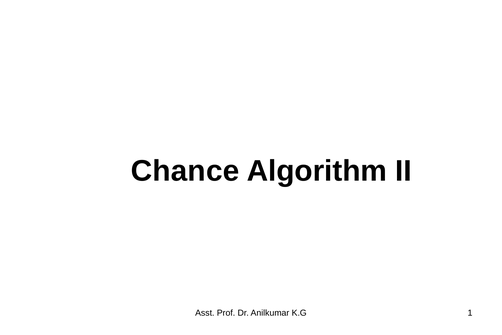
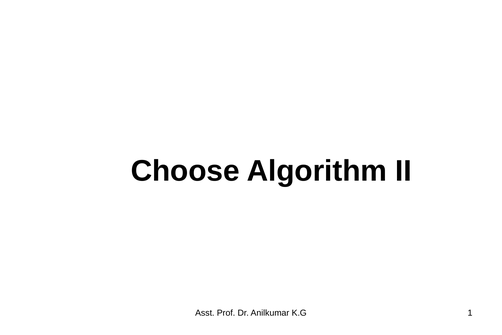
Chance: Chance -> Choose
